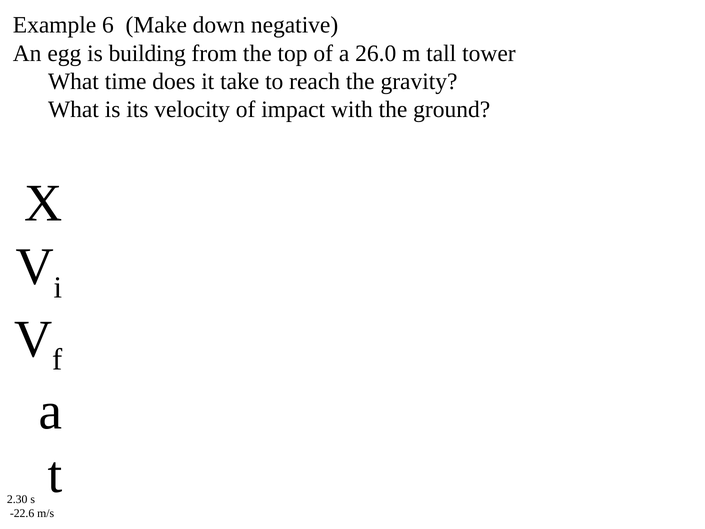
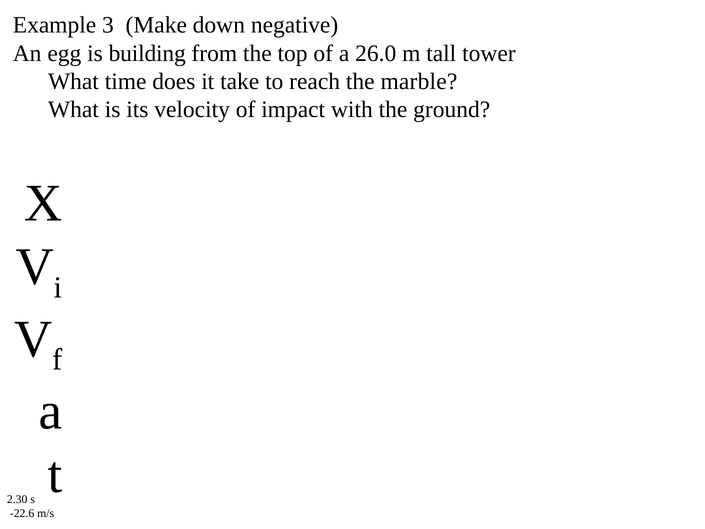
6: 6 -> 3
gravity: gravity -> marble
